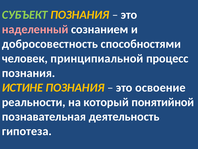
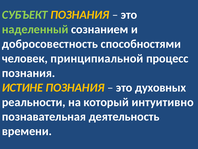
наделенный colour: pink -> light green
освоение: освоение -> духовных
понятийной: понятийной -> интуитивно
гипотеза: гипотеза -> времени
